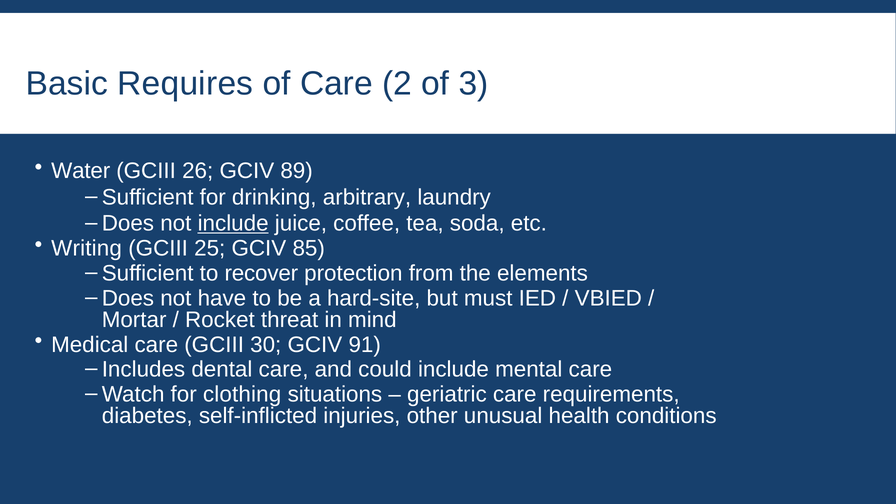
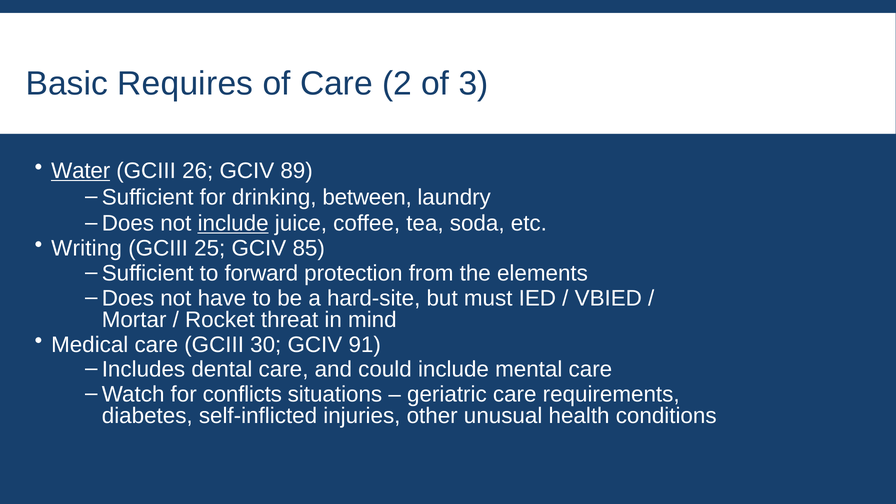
Water underline: none -> present
arbitrary: arbitrary -> between
recover: recover -> forward
clothing: clothing -> conflicts
